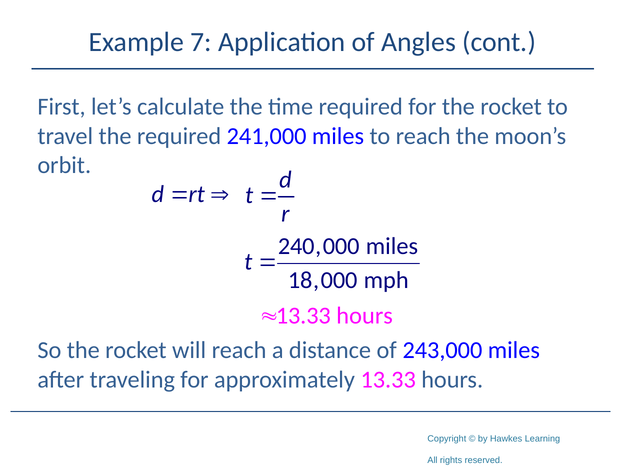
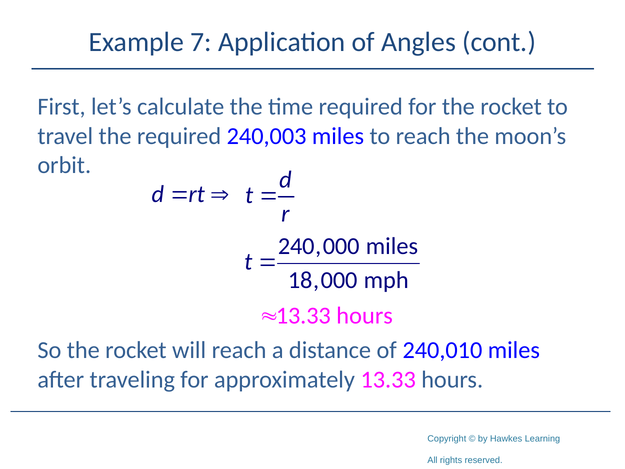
241,000: 241,000 -> 240,003
243,000: 243,000 -> 240,010
